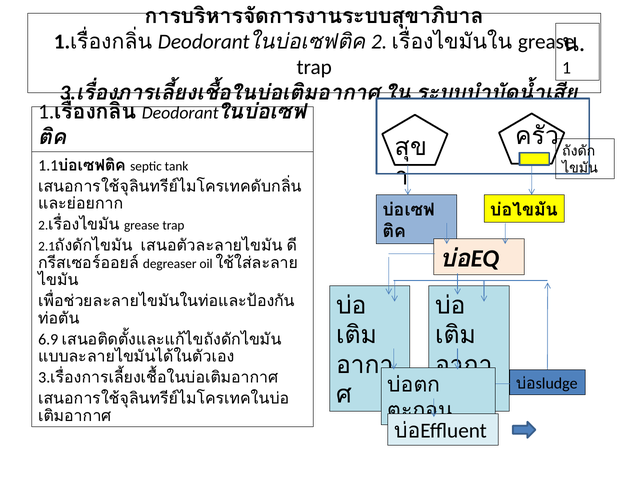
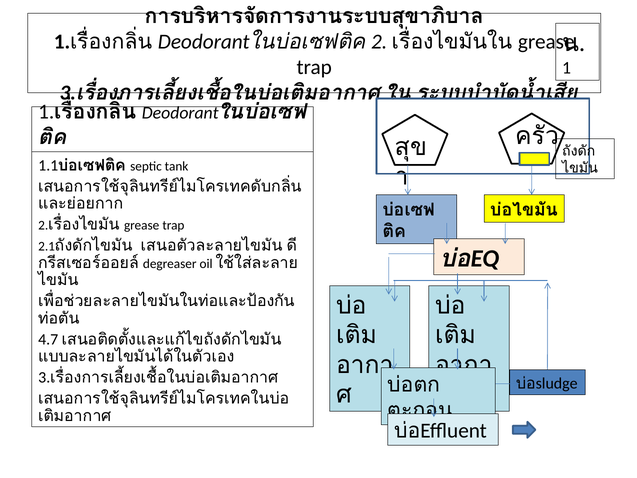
6.9: 6.9 -> 4.7
